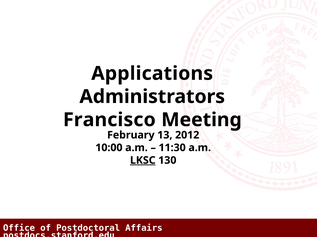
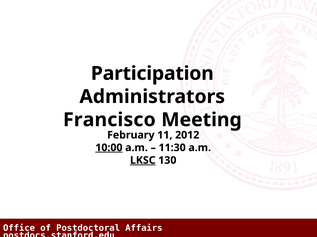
Applications: Applications -> Participation
13: 13 -> 11
10:00 underline: none -> present
